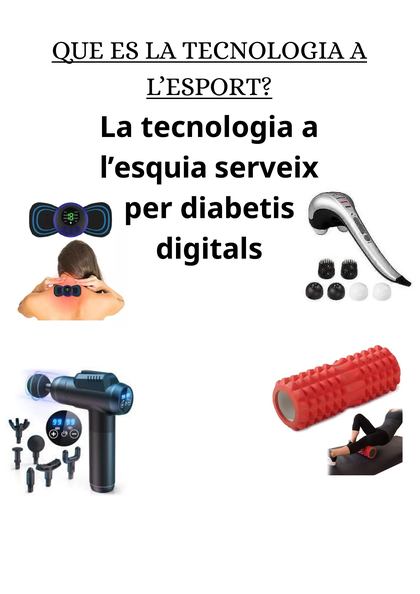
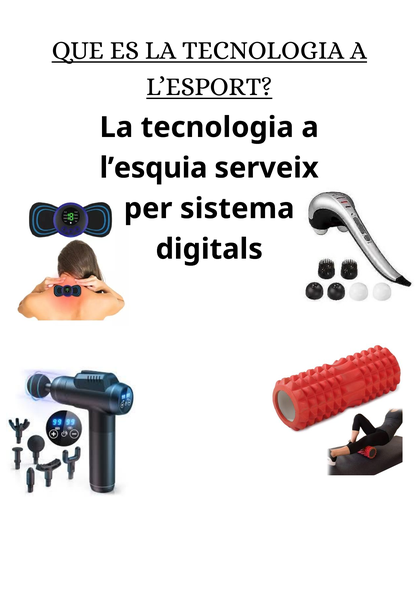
diabetis: diabetis -> sistema
